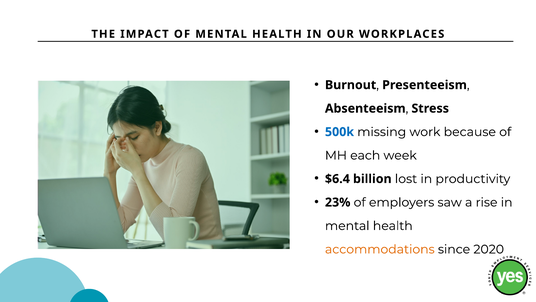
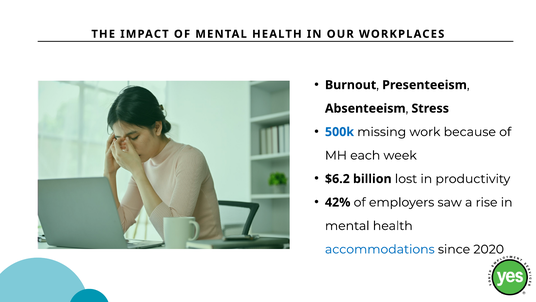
$6.4: $6.4 -> $6.2
23%: 23% -> 42%
accommodations colour: orange -> blue
